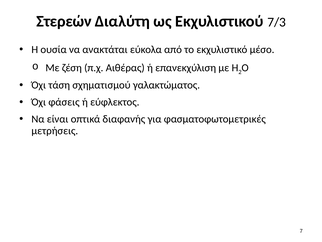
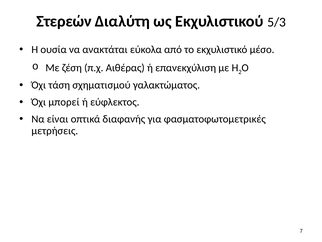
7/3: 7/3 -> 5/3
φάσεις: φάσεις -> μπορεί
